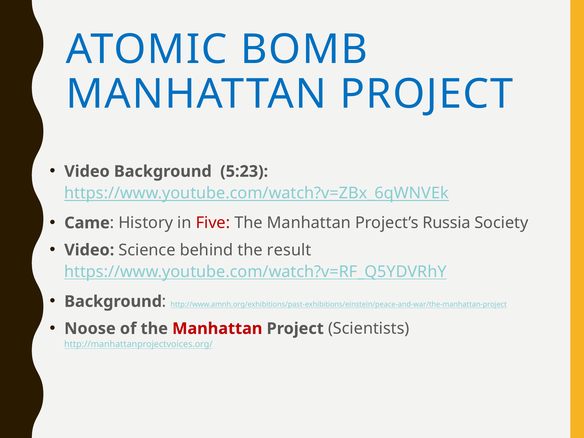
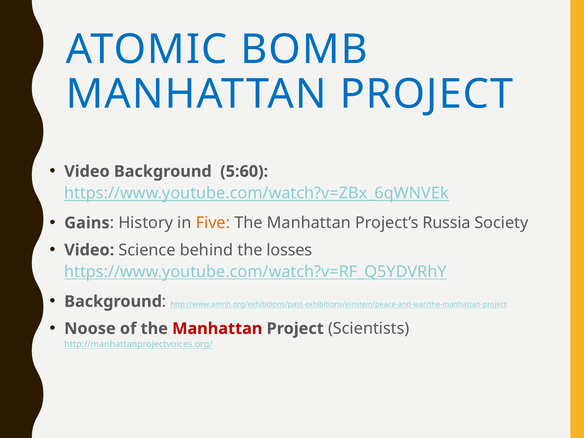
5:23: 5:23 -> 5:60
Came: Came -> Gains
Five colour: red -> orange
result: result -> losses
